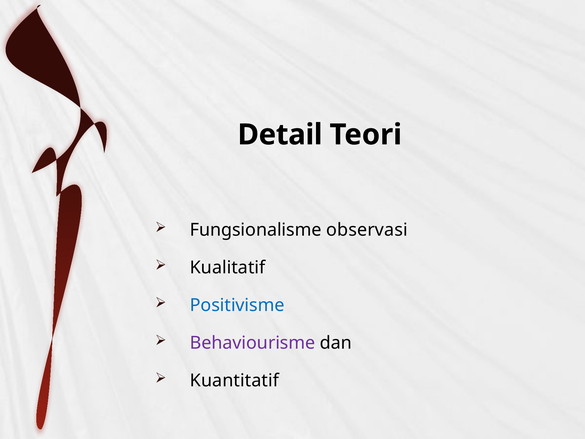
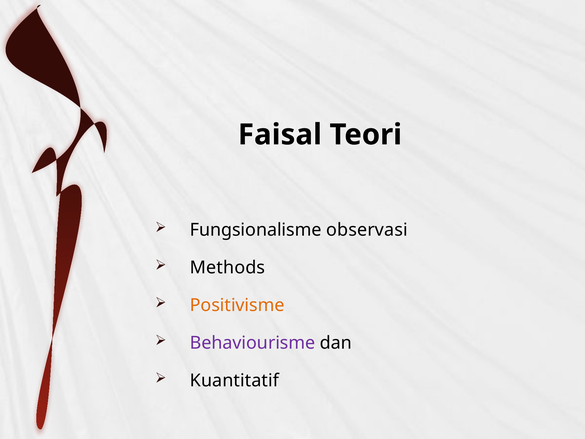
Detail: Detail -> Faisal
Kualitatif: Kualitatif -> Methods
Positivisme colour: blue -> orange
